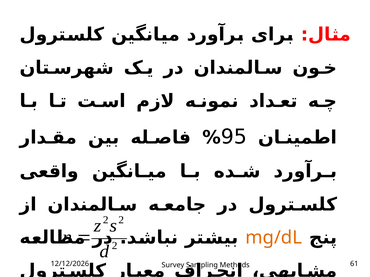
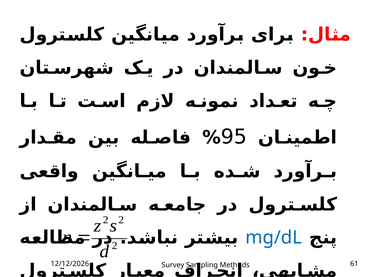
mg/dL colour: orange -> blue
